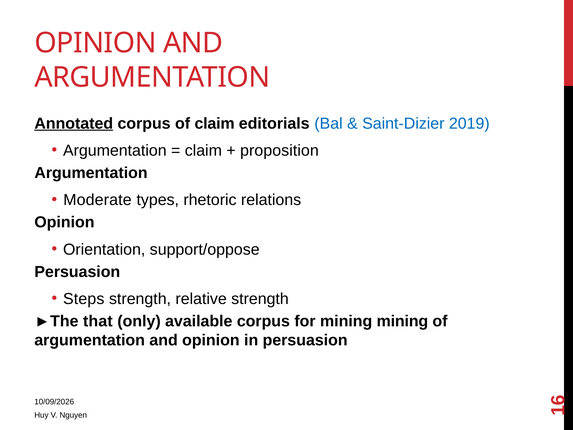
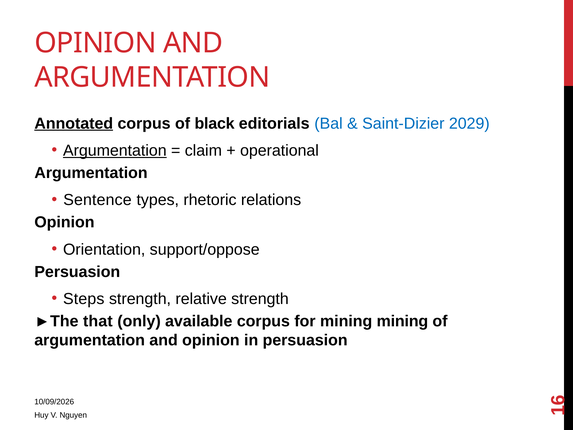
of claim: claim -> black
2019: 2019 -> 2029
Argumentation at (115, 150) underline: none -> present
proposition: proposition -> operational
Moderate: Moderate -> Sentence
